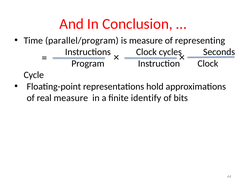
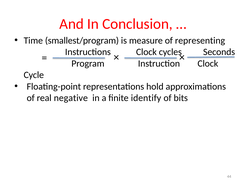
parallel/program: parallel/program -> smallest/program
real measure: measure -> negative
